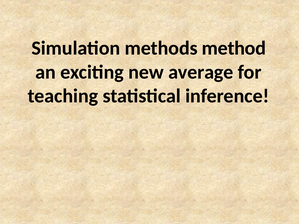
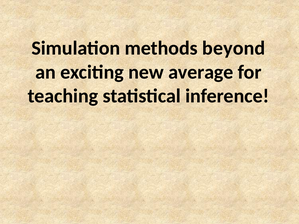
method: method -> beyond
